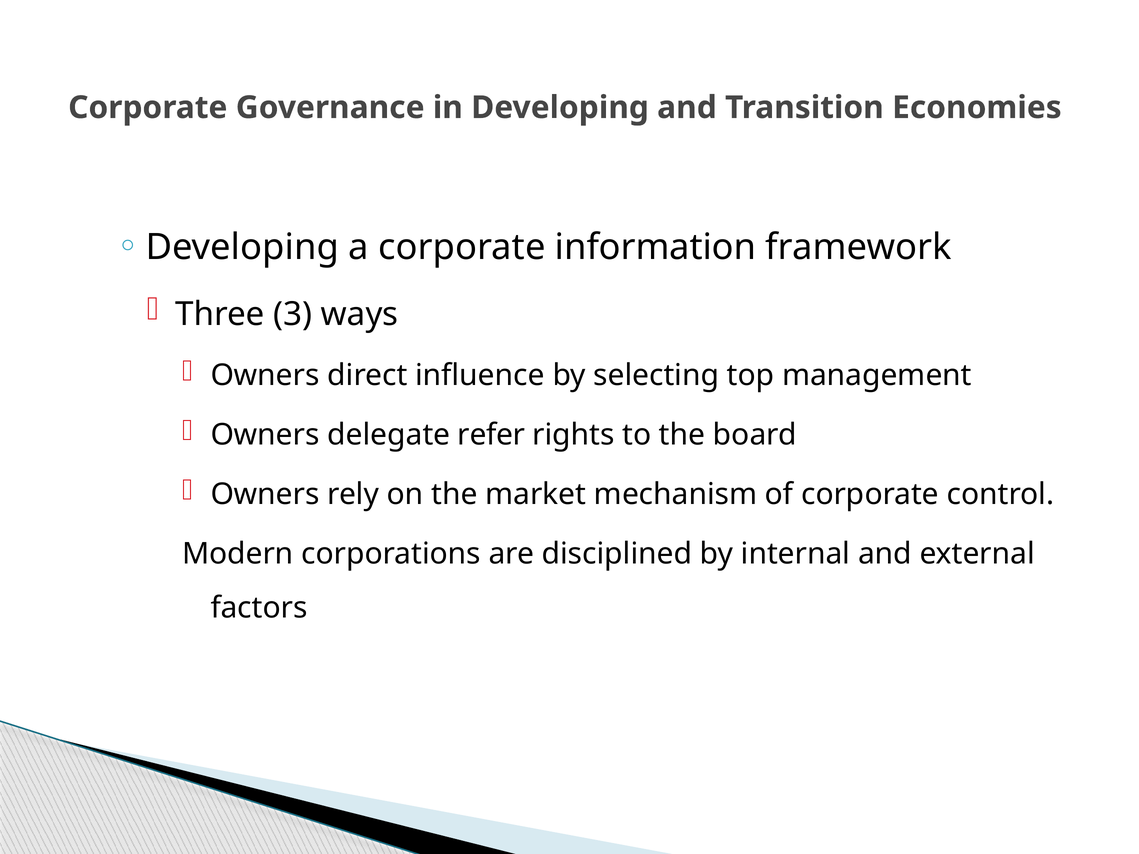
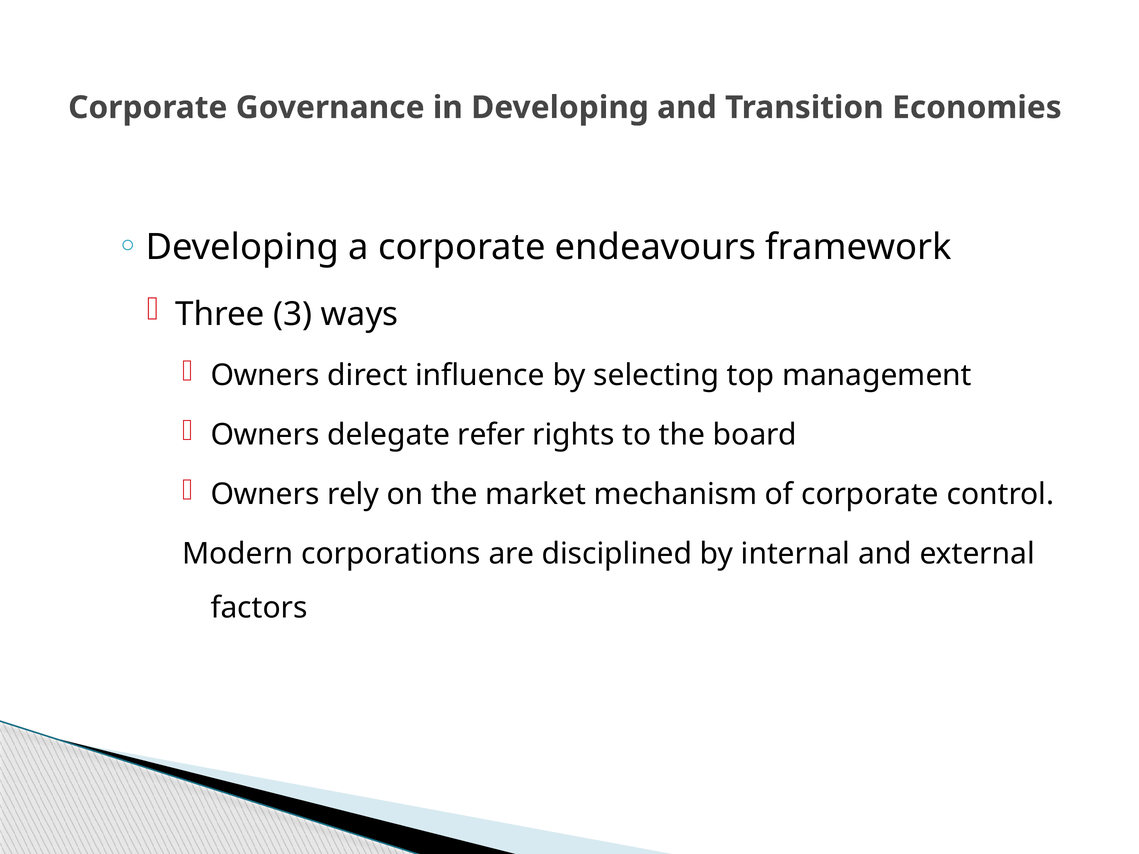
information: information -> endeavours
